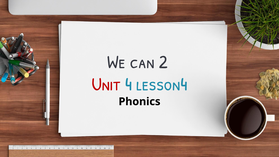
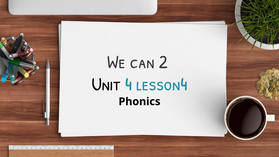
Unit colour: red -> black
